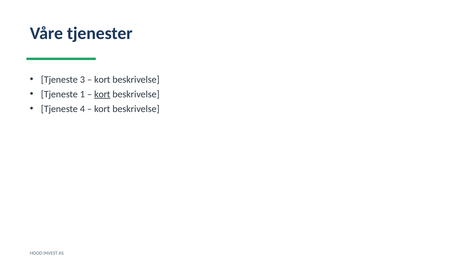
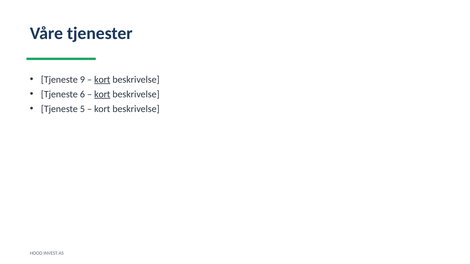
3: 3 -> 9
kort at (102, 80) underline: none -> present
1: 1 -> 6
4: 4 -> 5
